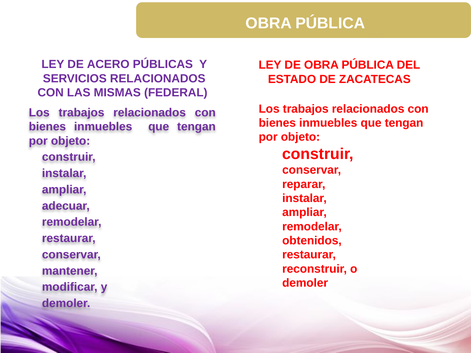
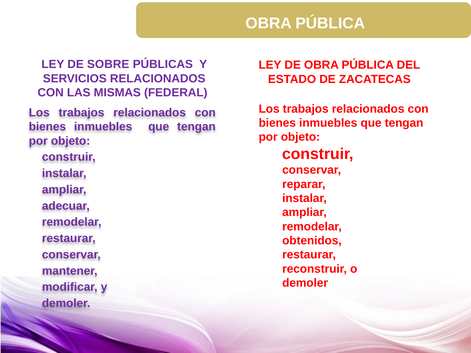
ACERO: ACERO -> SOBRE
